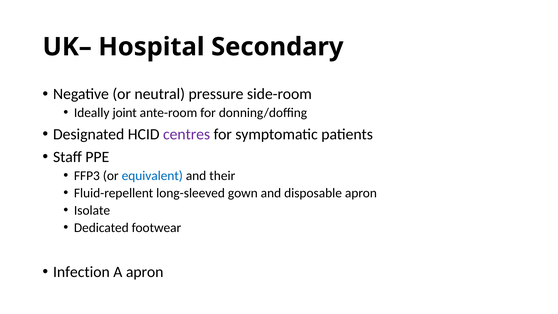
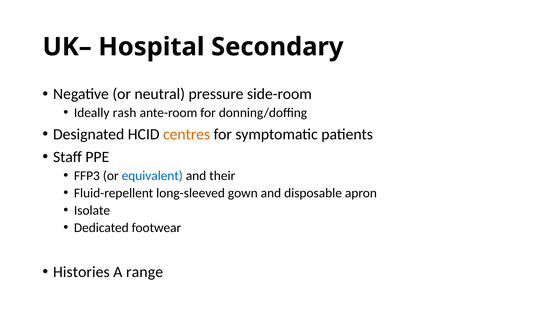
joint: joint -> rash
centres colour: purple -> orange
Infection: Infection -> Histories
A apron: apron -> range
